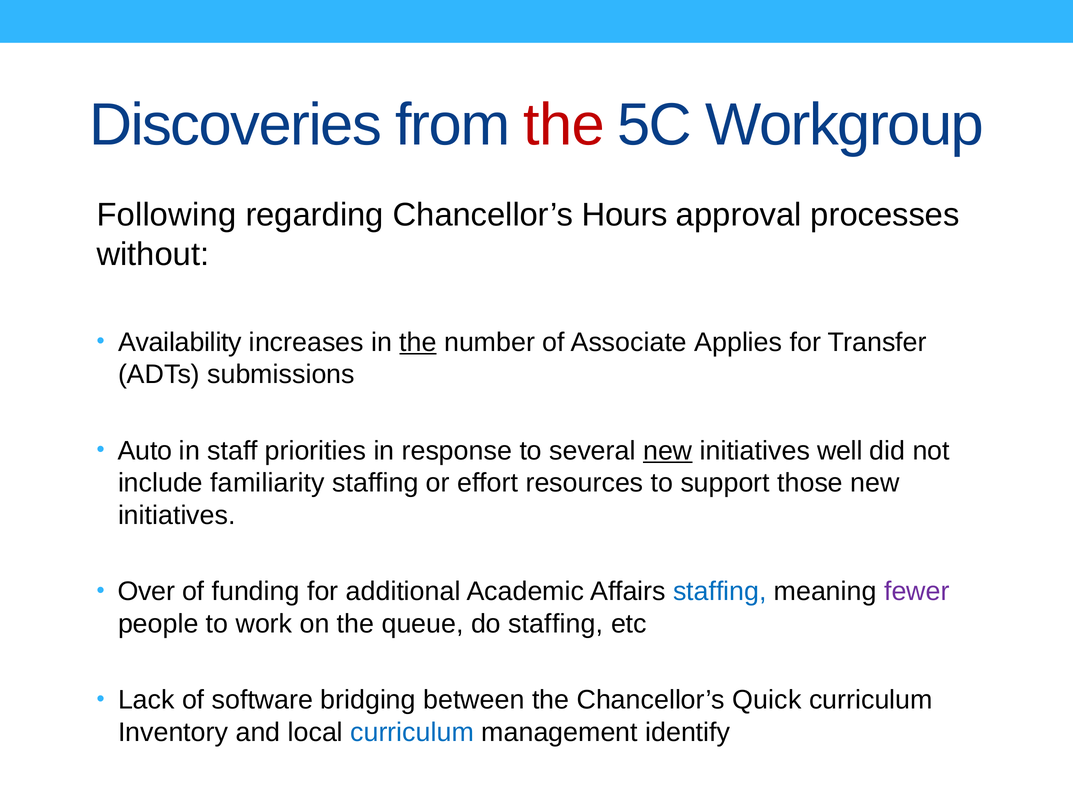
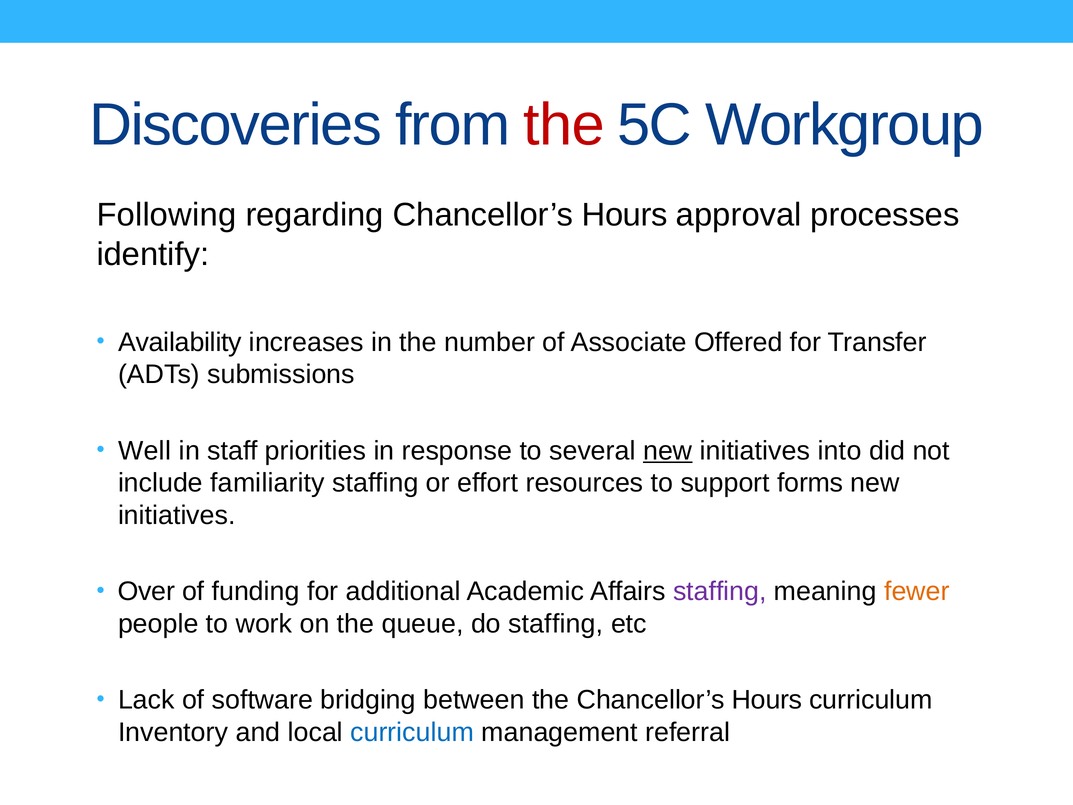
without: without -> identify
the at (418, 342) underline: present -> none
Applies: Applies -> Offered
Auto: Auto -> Well
well: well -> into
those: those -> forms
staffing at (720, 591) colour: blue -> purple
fewer colour: purple -> orange
the Chancellor’s Quick: Quick -> Hours
identify: identify -> referral
